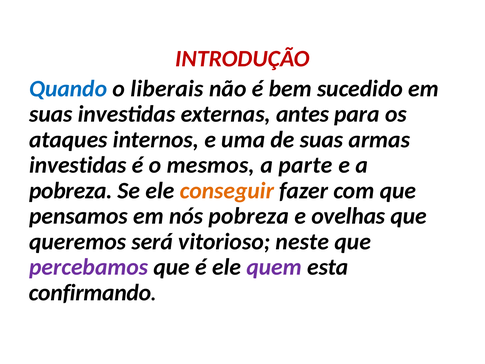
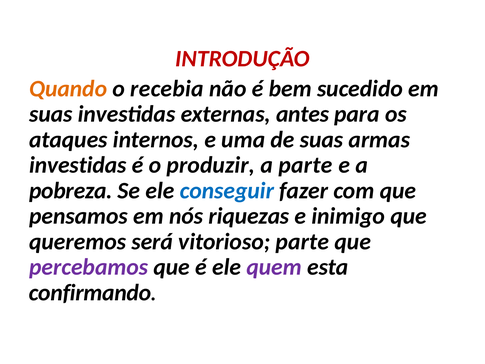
Quando colour: blue -> orange
liberais: liberais -> recebia
mesmos: mesmos -> produzir
conseguir colour: orange -> blue
nós pobreza: pobreza -> riquezas
ovelhas: ovelhas -> inimigo
vitorioso neste: neste -> parte
